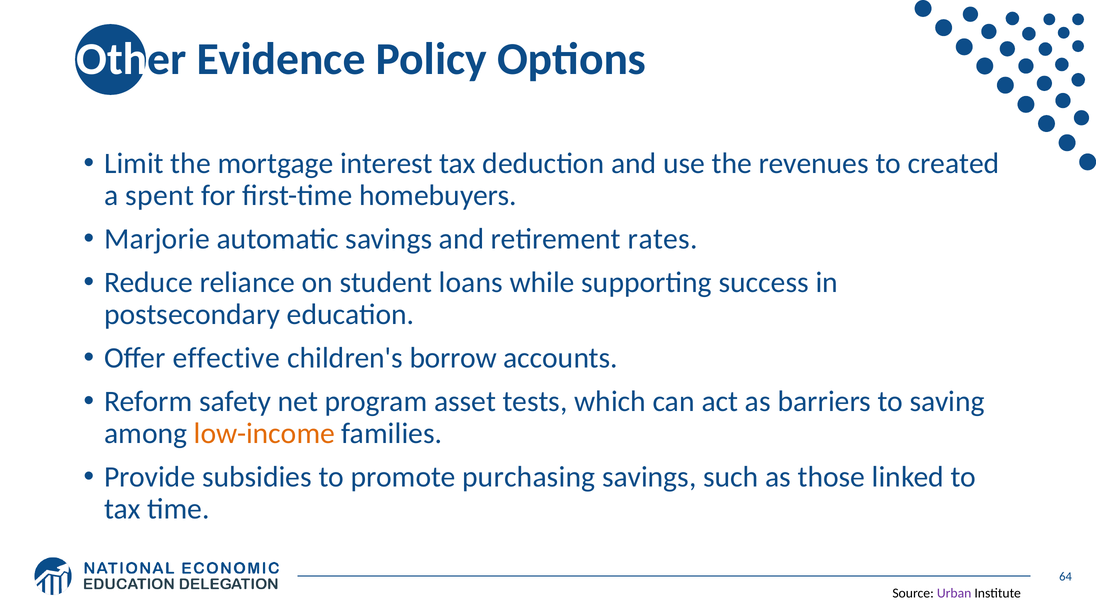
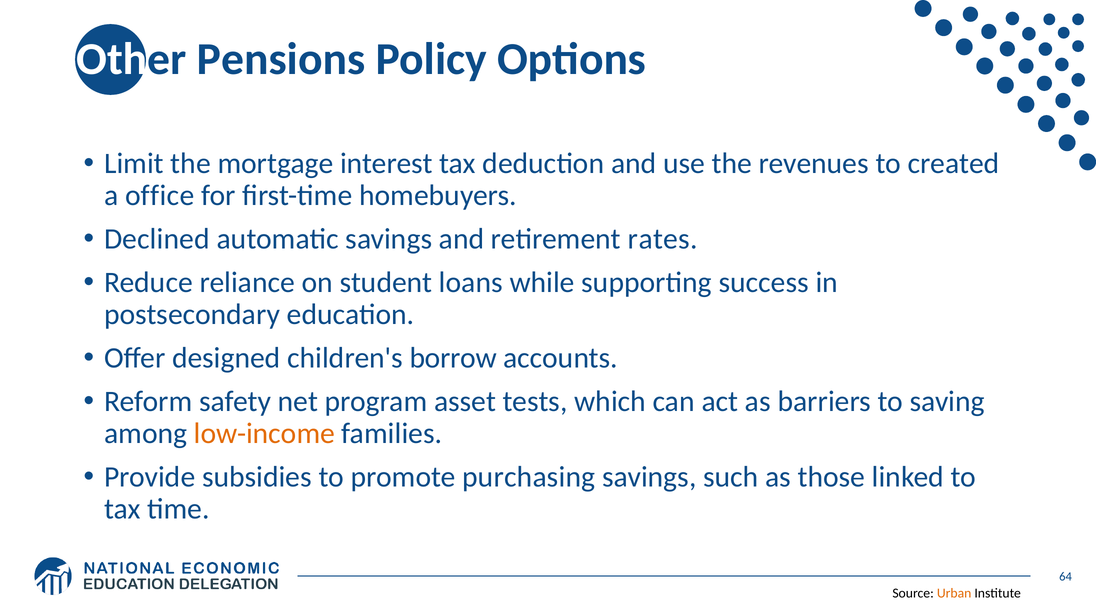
Evidence: Evidence -> Pensions
spent: spent -> office
Marjorie: Marjorie -> Declined
effective: effective -> designed
Urban colour: purple -> orange
